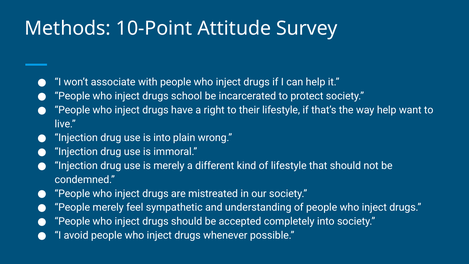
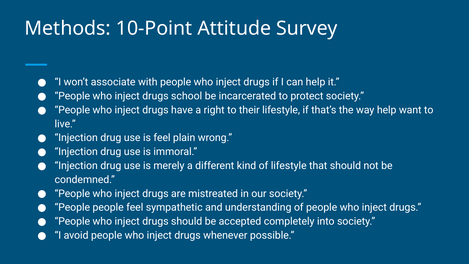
is into: into -> feel
People merely: merely -> people
